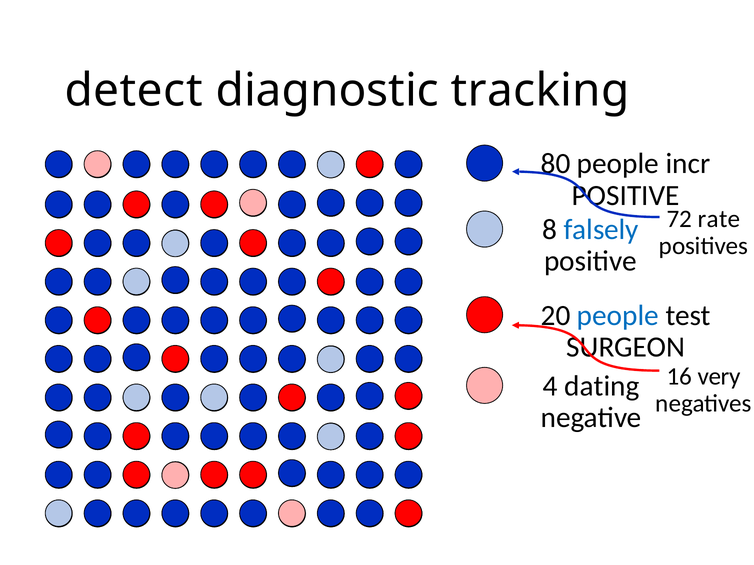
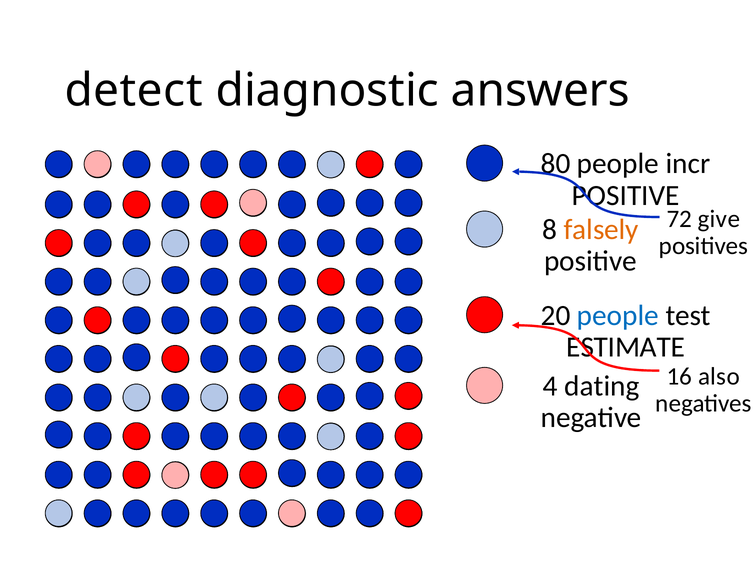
tracking: tracking -> answers
rate: rate -> give
falsely colour: blue -> orange
SURGEON: SURGEON -> ESTIMATE
very: very -> also
